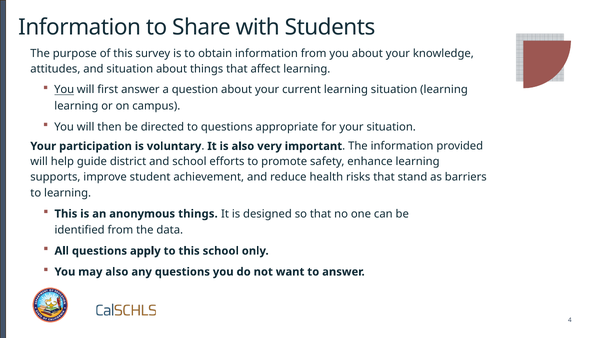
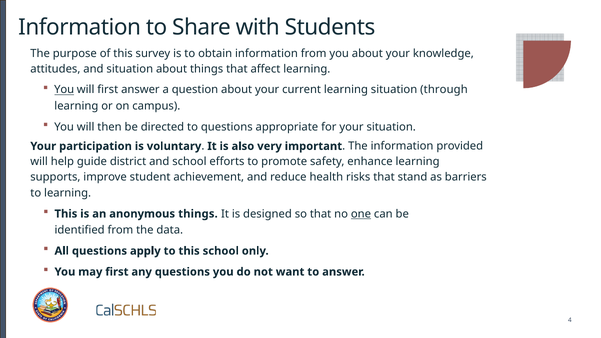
situation learning: learning -> through
one underline: none -> present
may also: also -> first
